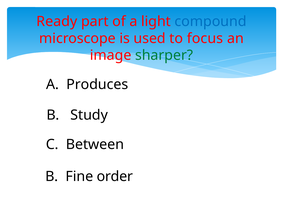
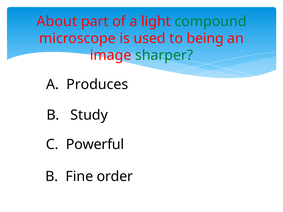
Ready: Ready -> About
compound colour: blue -> green
focus: focus -> being
Between: Between -> Powerful
